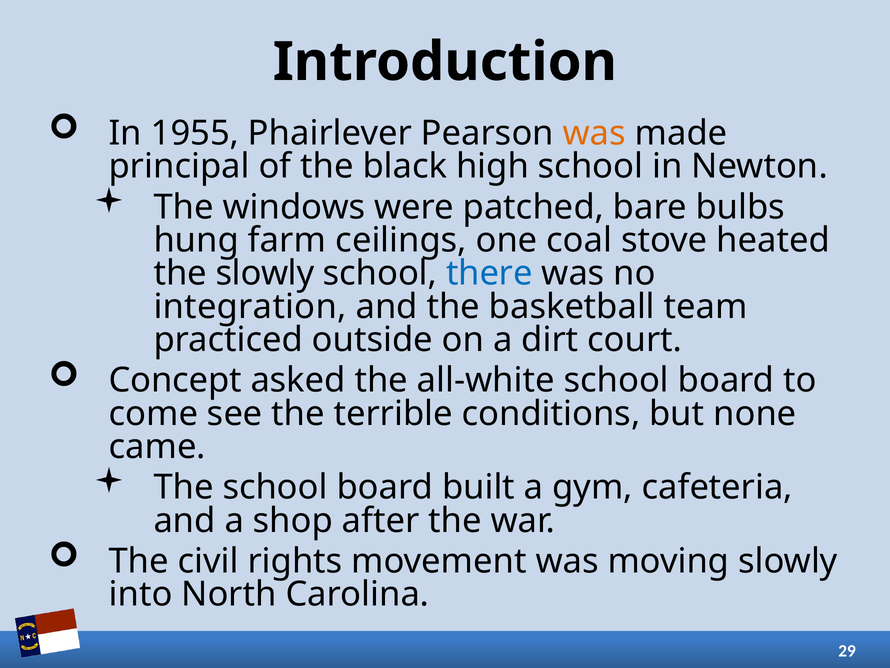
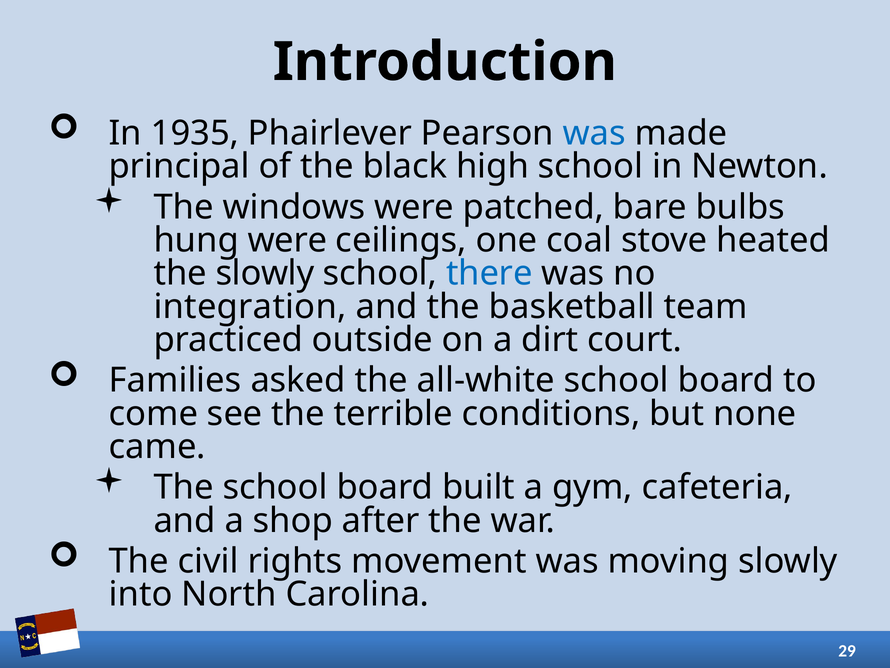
1955: 1955 -> 1935
was at (594, 133) colour: orange -> blue
hung farm: farm -> were
Concept: Concept -> Families
